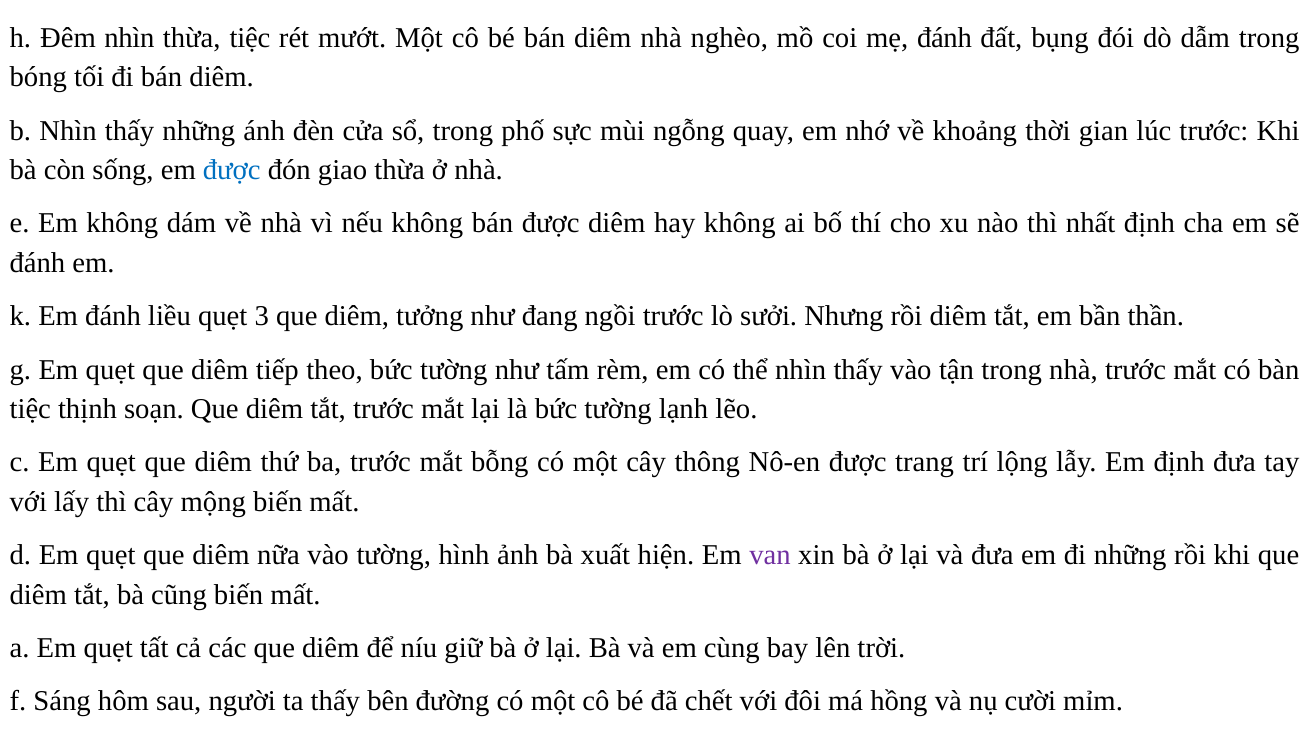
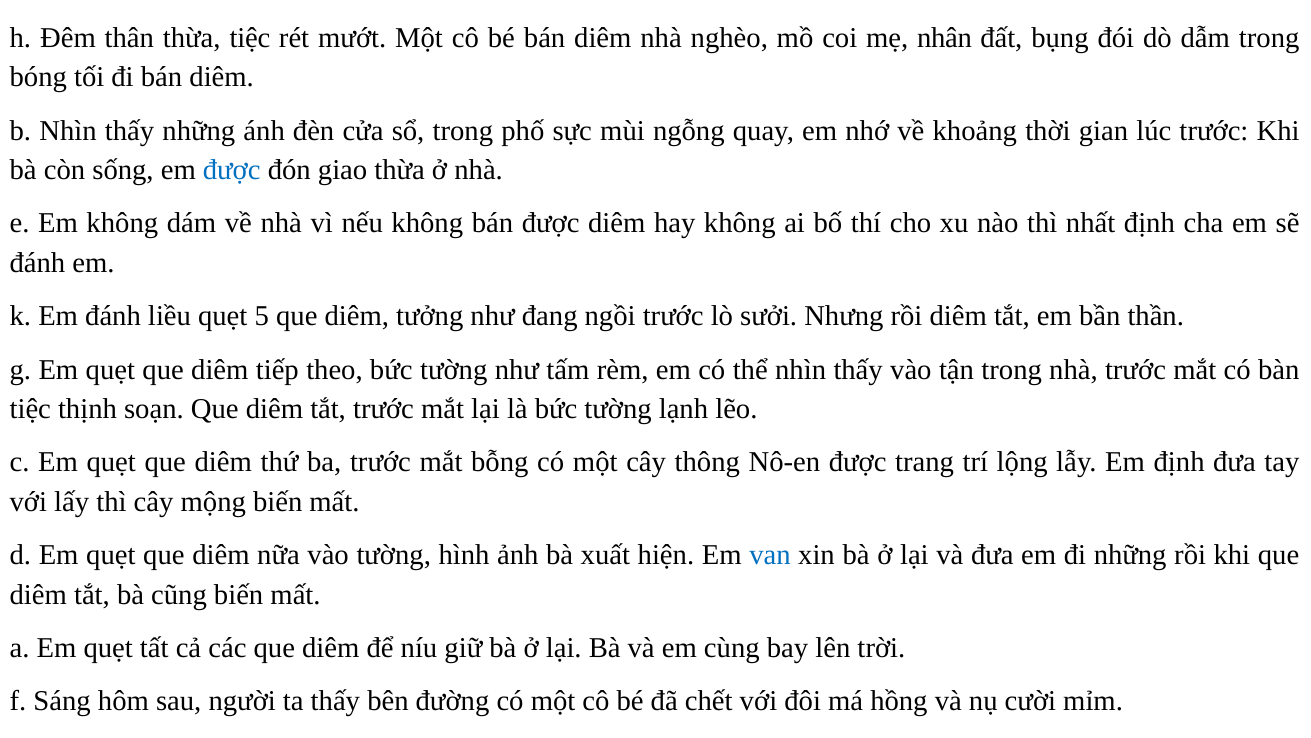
Đêm nhìn: nhìn -> thân
mẹ đánh: đánh -> nhân
3: 3 -> 5
van colour: purple -> blue
